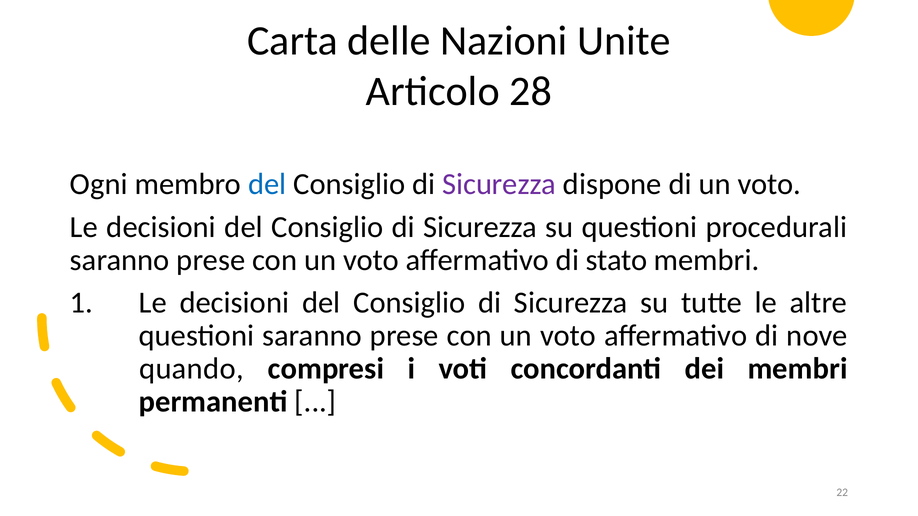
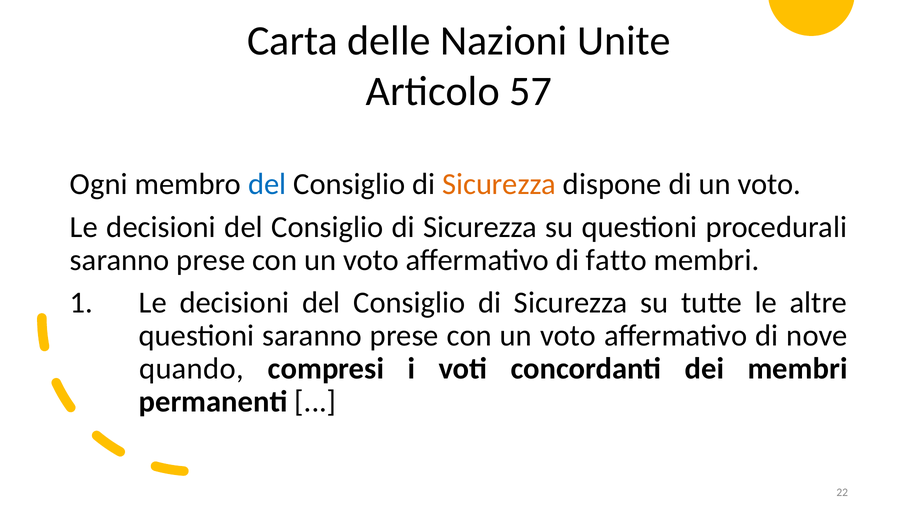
28: 28 -> 57
Sicurezza at (499, 185) colour: purple -> orange
stato: stato -> fatto
